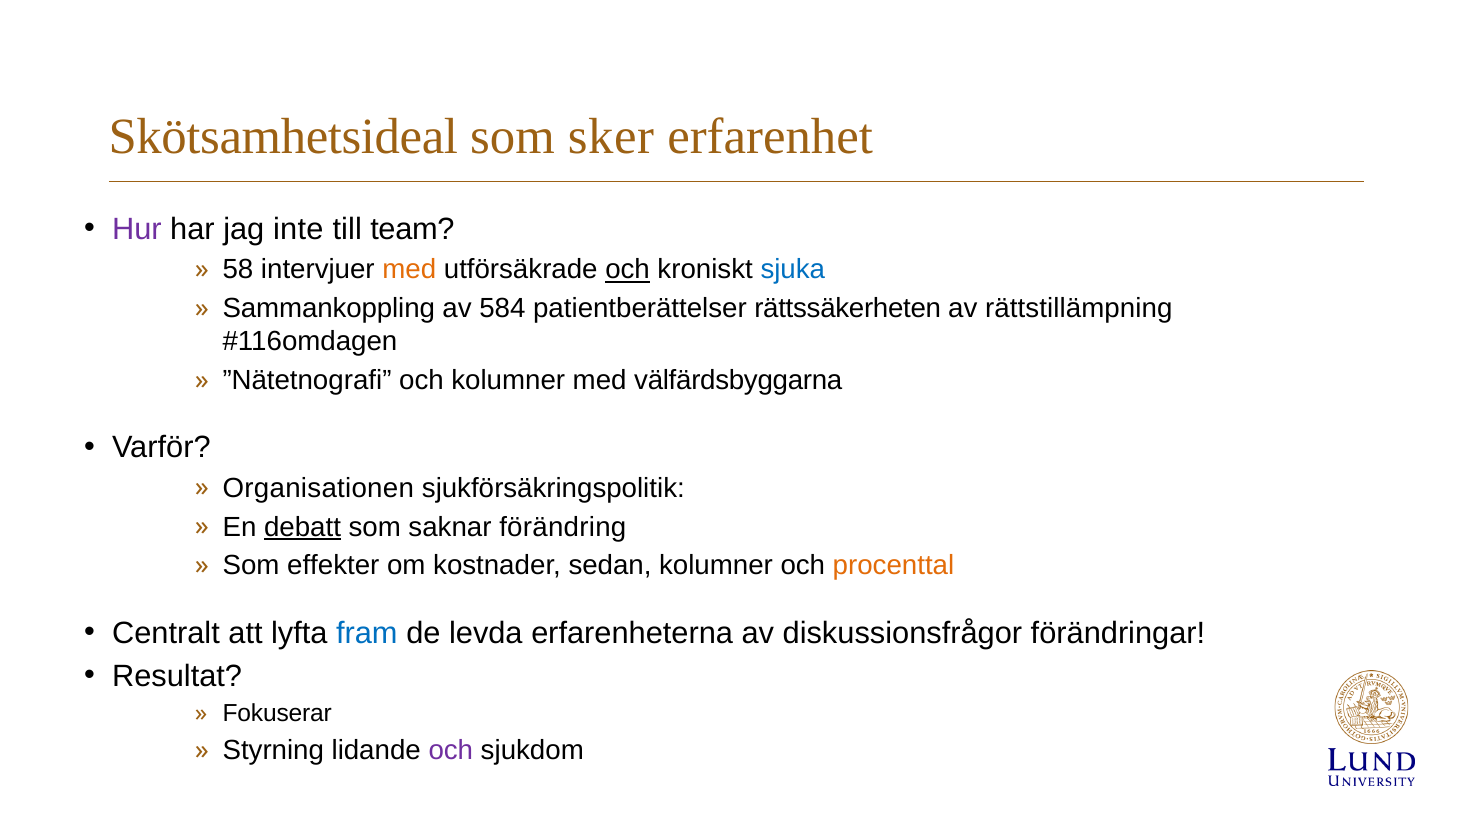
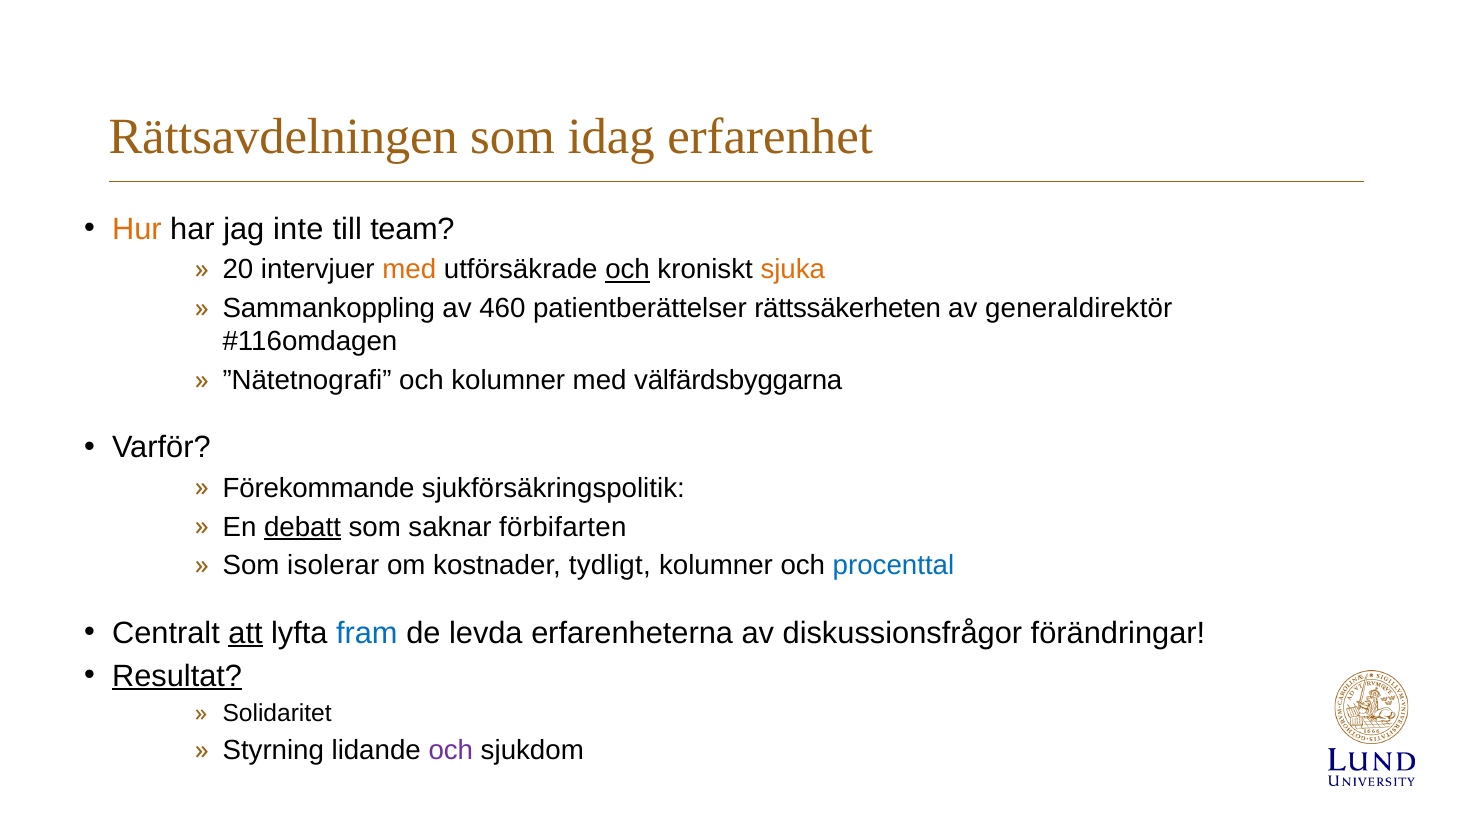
Skötsamhetsideal: Skötsamhetsideal -> Rättsavdelningen
sker: sker -> idag
Hur colour: purple -> orange
58: 58 -> 20
sjuka colour: blue -> orange
584: 584 -> 460
rättstillämpning: rättstillämpning -> generaldirektör
Organisationen: Organisationen -> Förekommande
förändring: förändring -> förbifarten
effekter: effekter -> isolerar
sedan: sedan -> tydligt
procenttal colour: orange -> blue
att underline: none -> present
Resultat underline: none -> present
Fokuserar: Fokuserar -> Solidaritet
